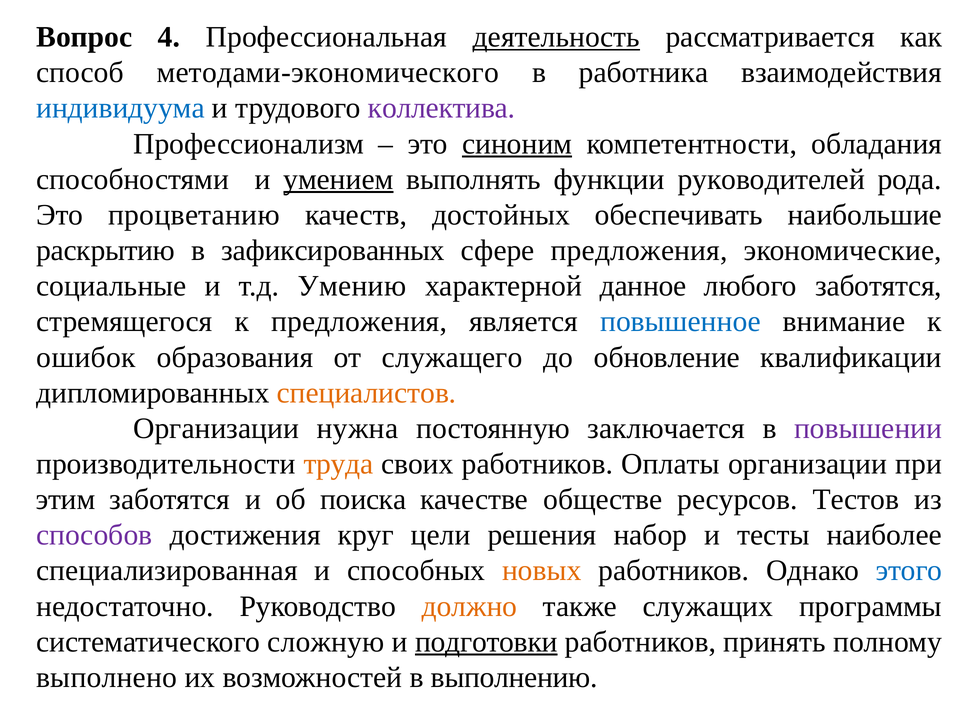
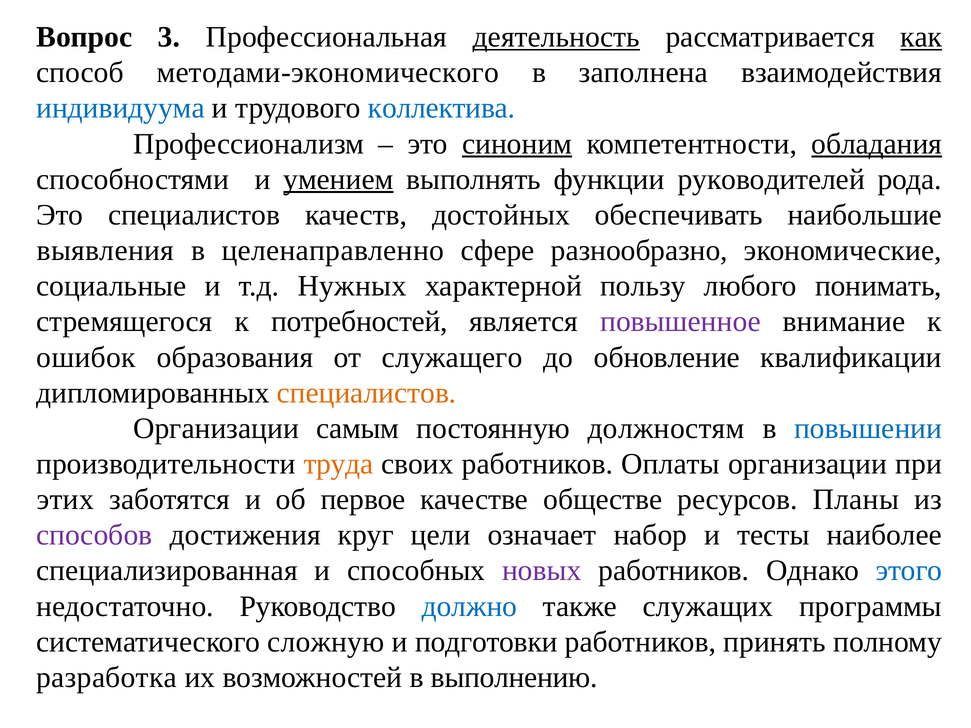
4: 4 -> 3
как underline: none -> present
работника: работника -> заполнена
коллектива colour: purple -> blue
обладания underline: none -> present
Это процветанию: процветанию -> специалистов
раскрытию: раскрытию -> выявления
зафиксированных: зафиксированных -> целенаправленно
сфере предложения: предложения -> разнообразно
Умению: Умению -> Нужных
данное: данное -> пользу
любого заботятся: заботятся -> понимать
к предложения: предложения -> потребностей
повышенное colour: blue -> purple
нужна: нужна -> самым
заключается: заключается -> должностям
повышении colour: purple -> blue
этим: этим -> этих
поиска: поиска -> первое
Тестов: Тестов -> Планы
решения: решения -> означает
новых colour: orange -> purple
должно colour: orange -> blue
подготовки underline: present -> none
выполнено: выполнено -> разработка
